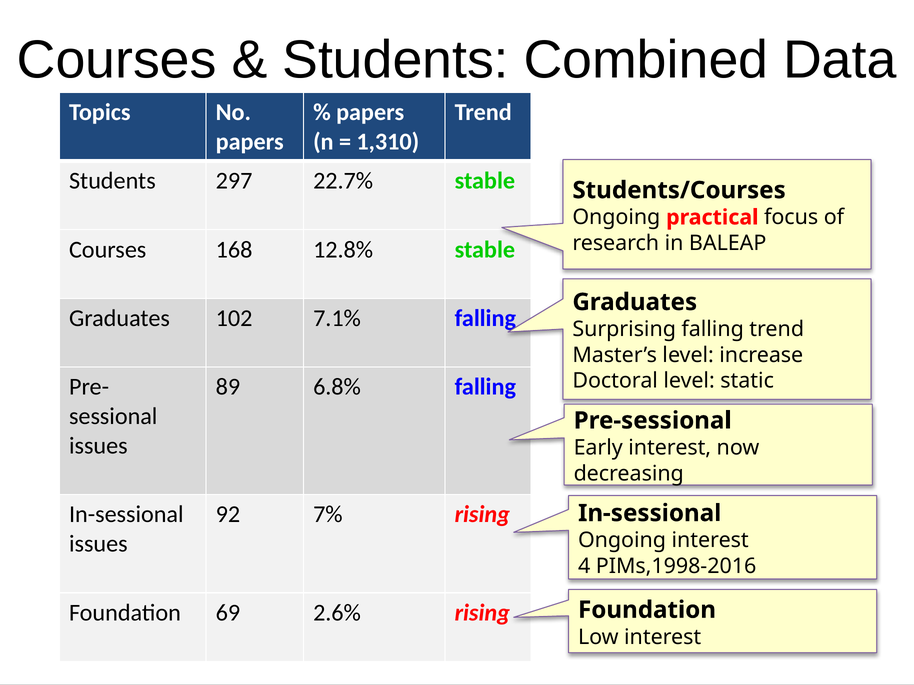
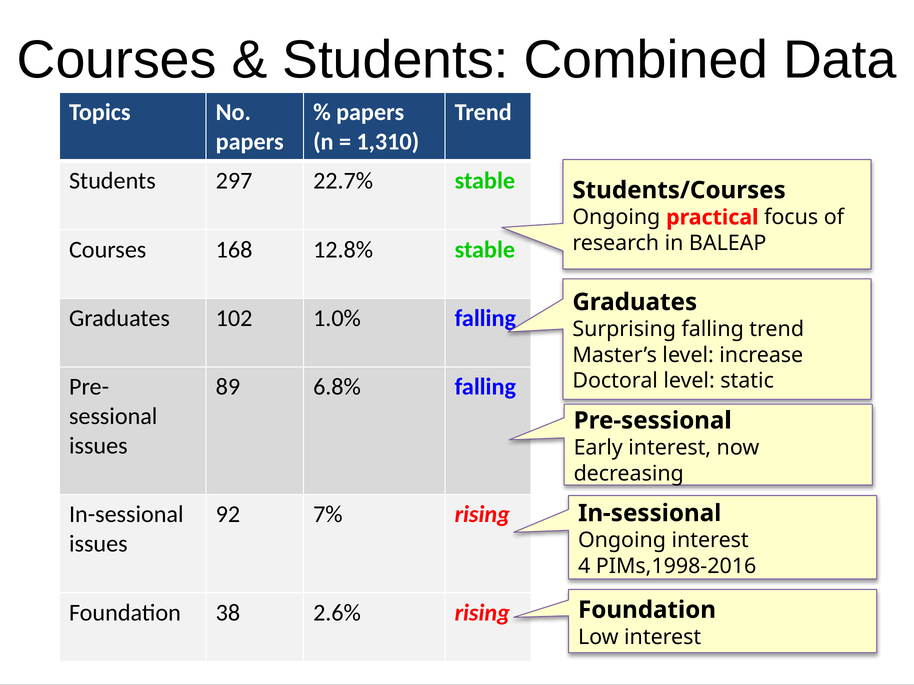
7.1%: 7.1% -> 1.0%
69: 69 -> 38
